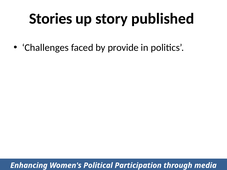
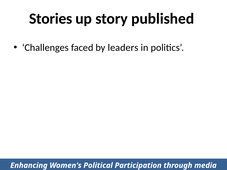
provide: provide -> leaders
